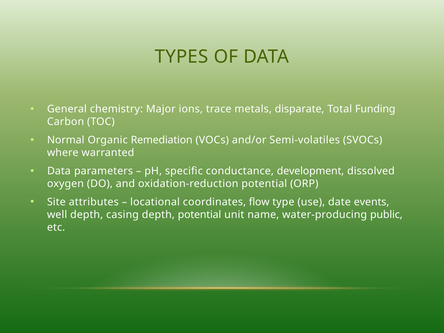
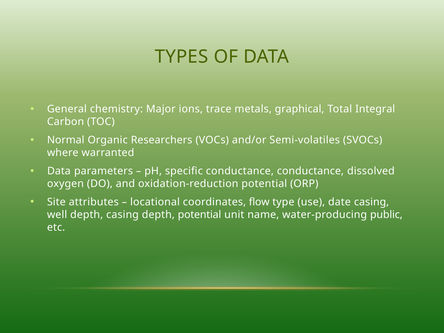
disparate: disparate -> graphical
Funding: Funding -> Integral
Remediation: Remediation -> Researchers
conductance development: development -> conductance
date events: events -> casing
